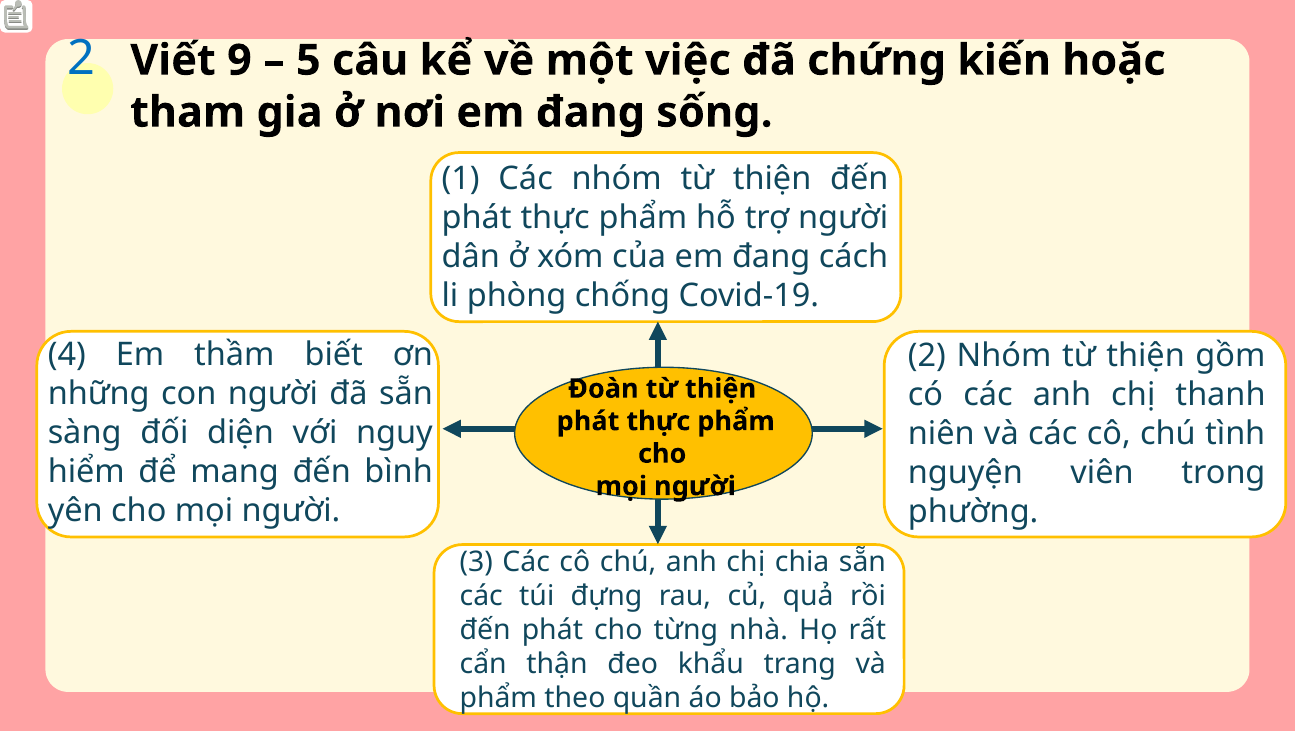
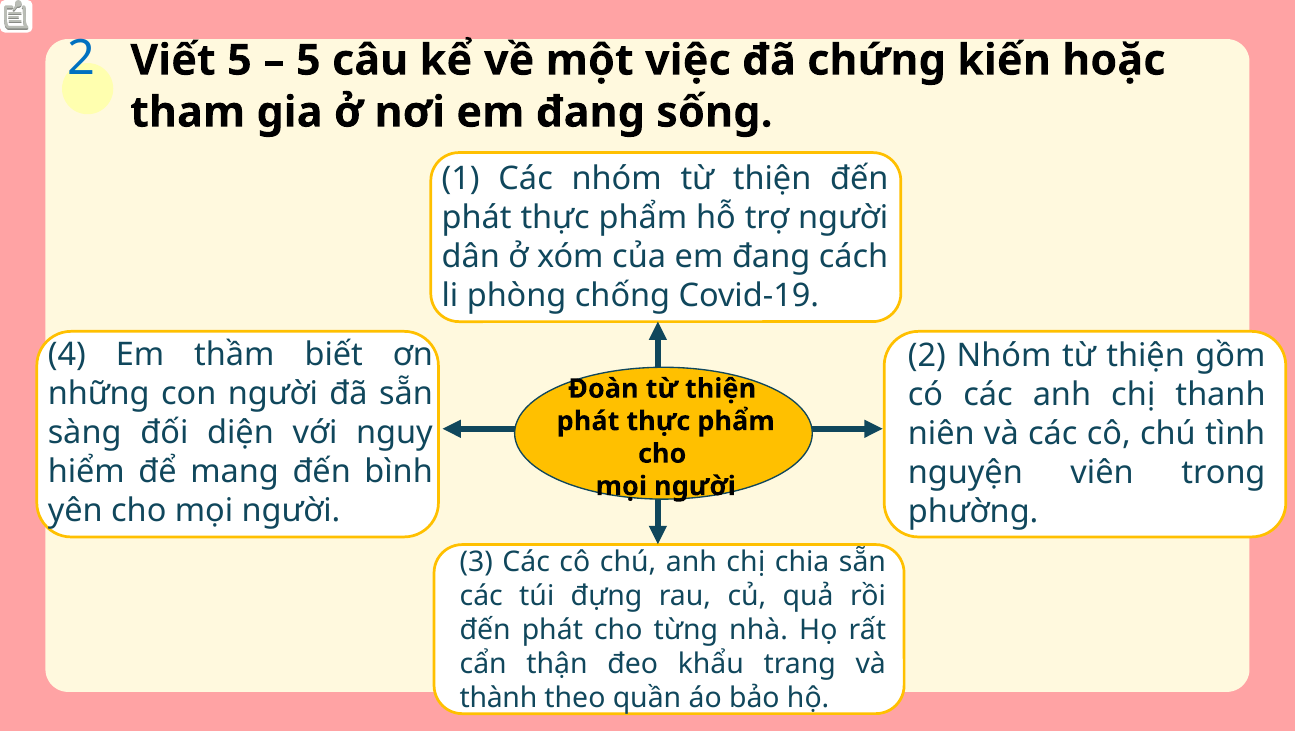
Viết 9: 9 -> 5
phẩm at (498, 698): phẩm -> thành
